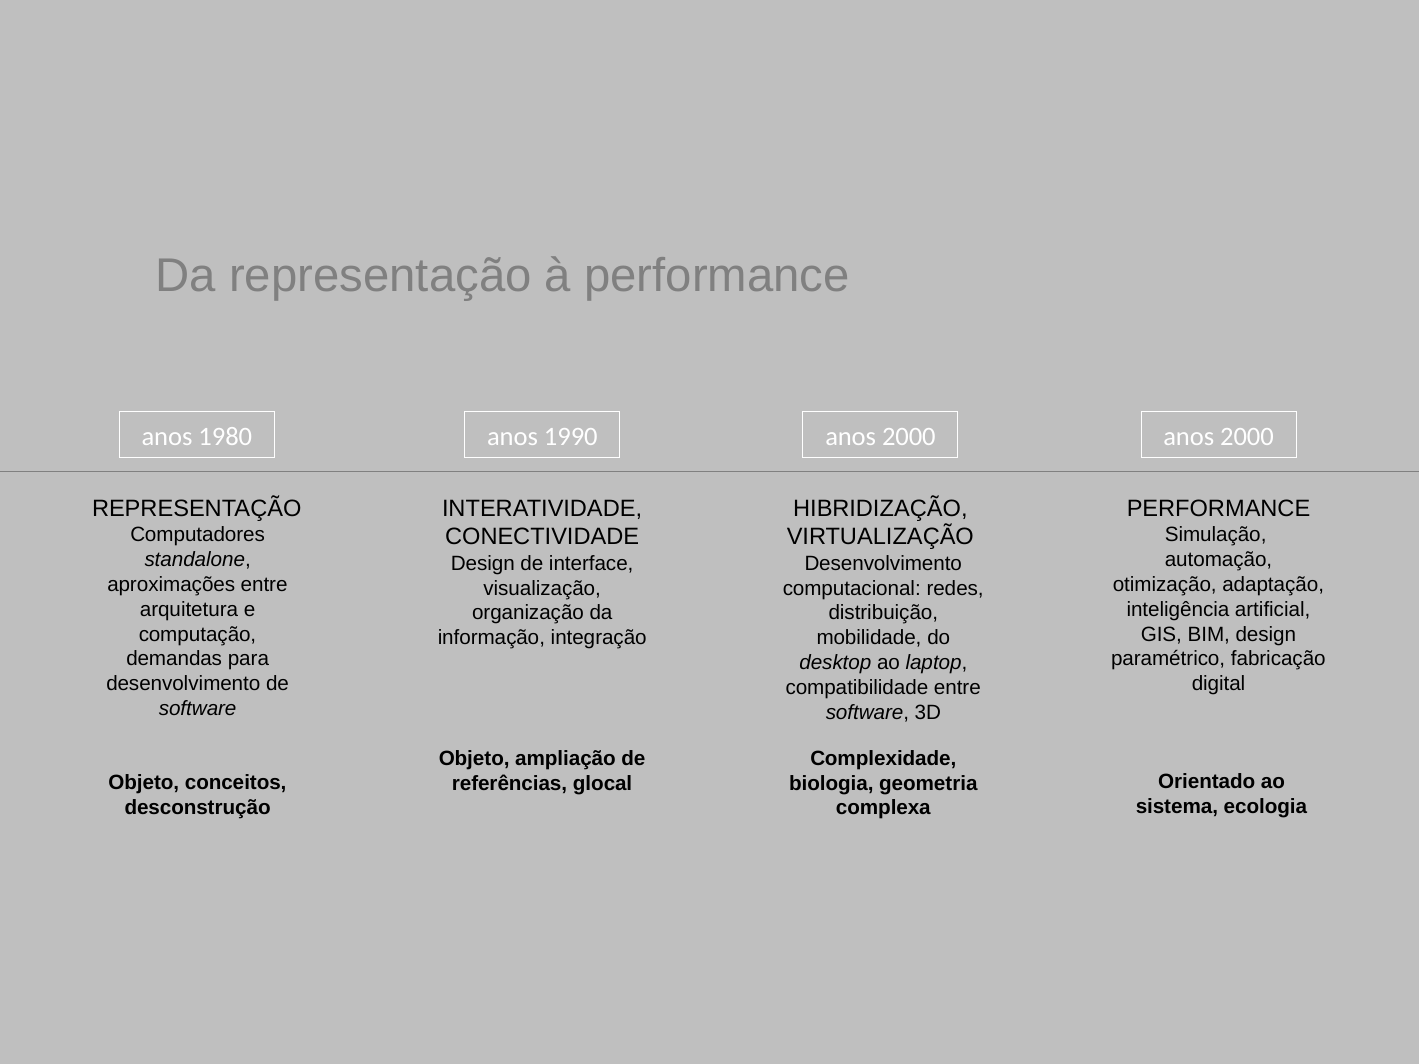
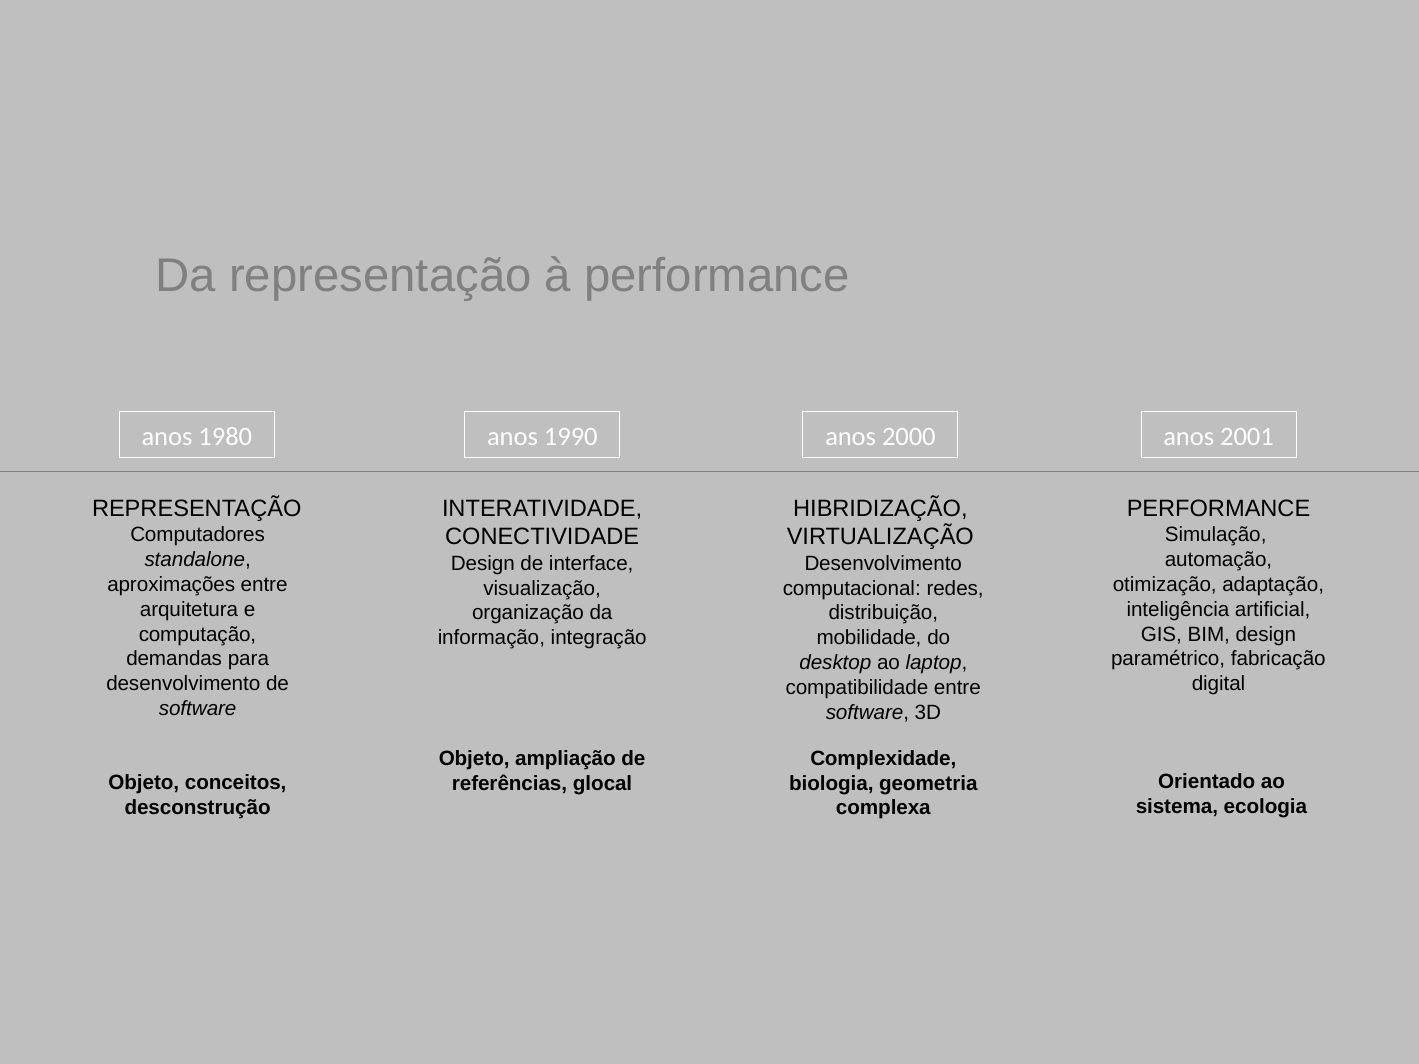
2000 at (1247, 437): 2000 -> 2001
